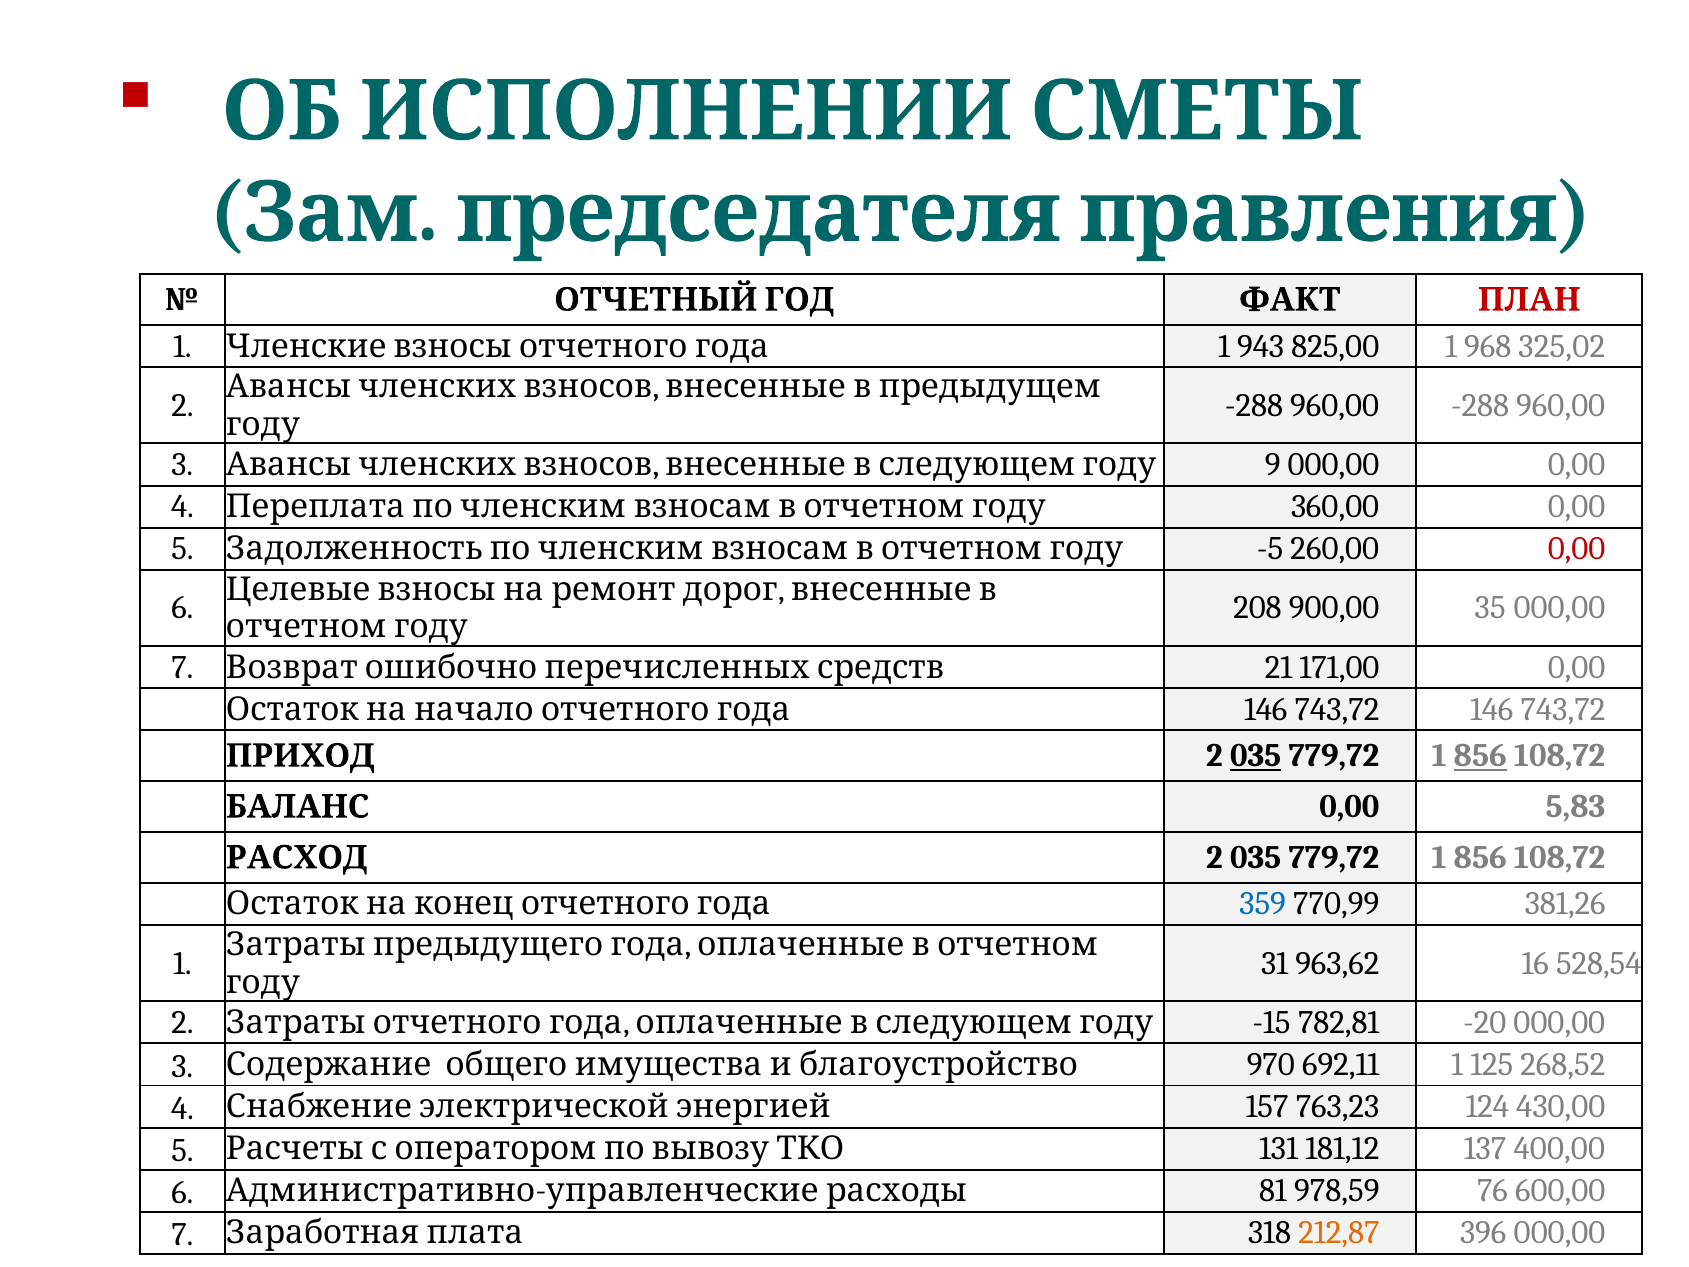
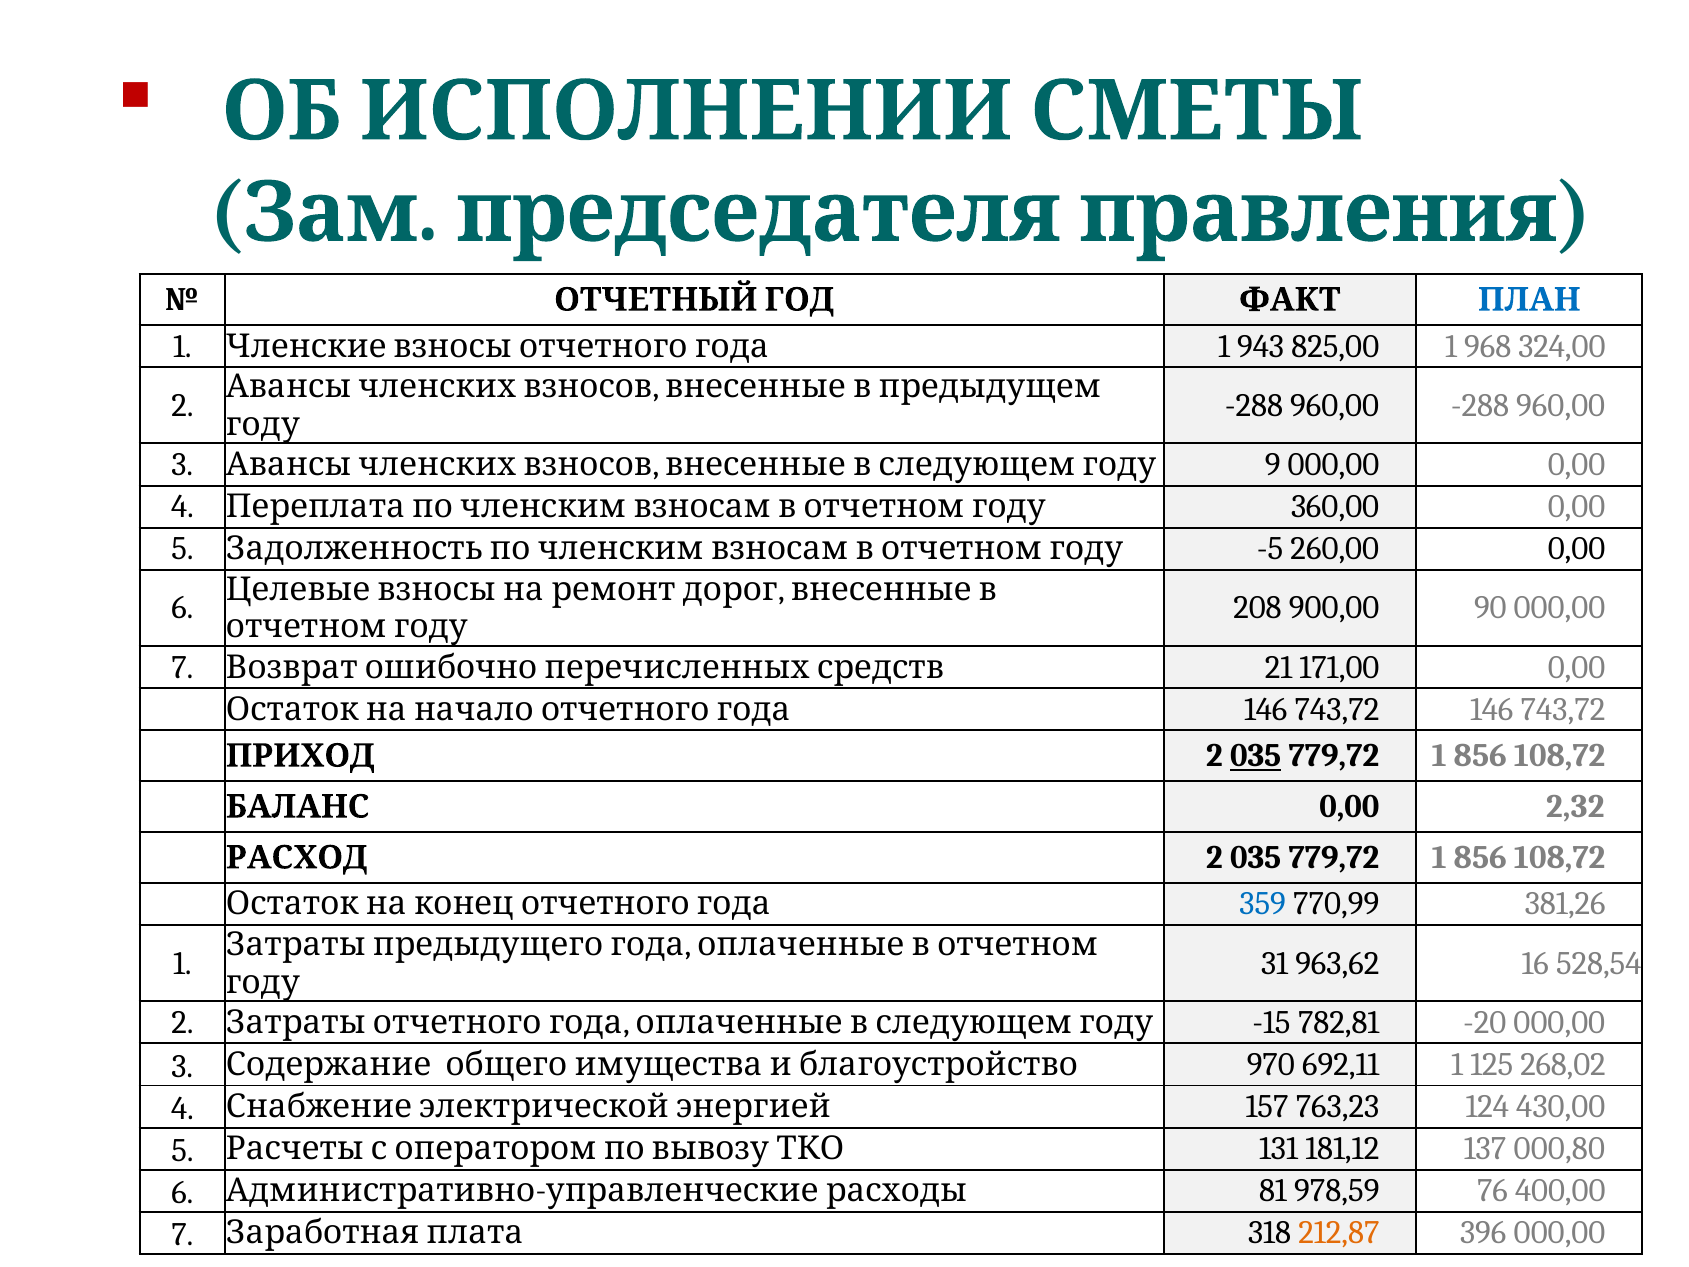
ПЛАН colour: red -> blue
325,02: 325,02 -> 324,00
0,00 at (1577, 549) colour: red -> black
35: 35 -> 90
856 at (1480, 756) underline: present -> none
5,83: 5,83 -> 2,32
268,52: 268,52 -> 268,02
400,00: 400,00 -> 000,80
600,00: 600,00 -> 400,00
